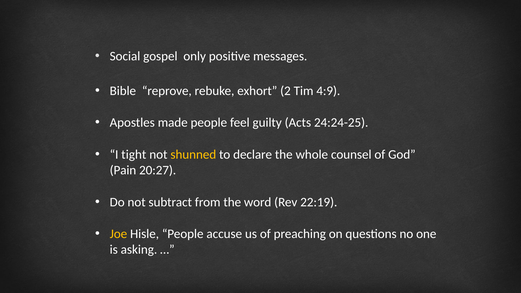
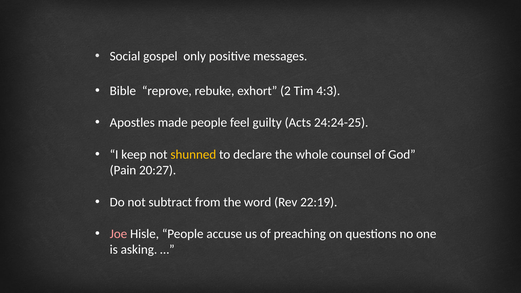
4:9: 4:9 -> 4:3
tight: tight -> keep
Joe colour: yellow -> pink
